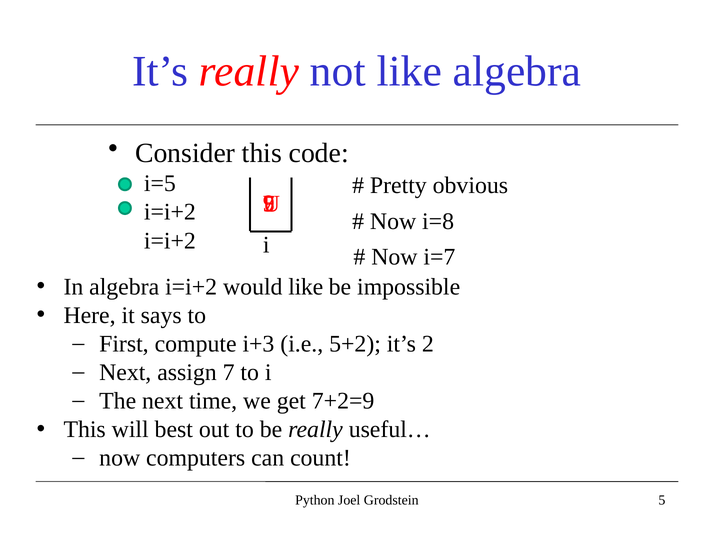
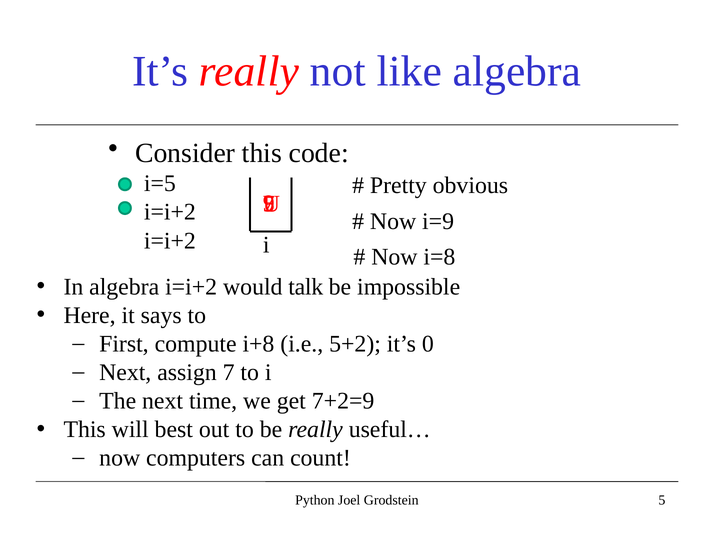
i=8: i=8 -> i=9
i=7: i=7 -> i=8
would like: like -> talk
i+3: i+3 -> i+8
2: 2 -> 0
